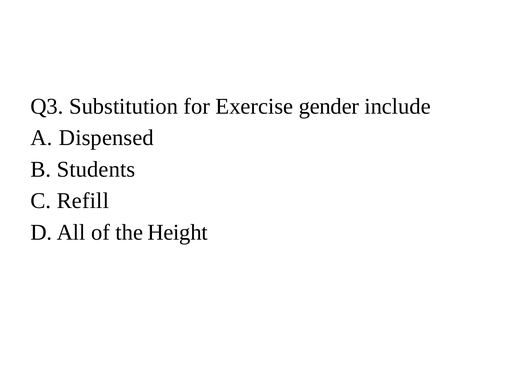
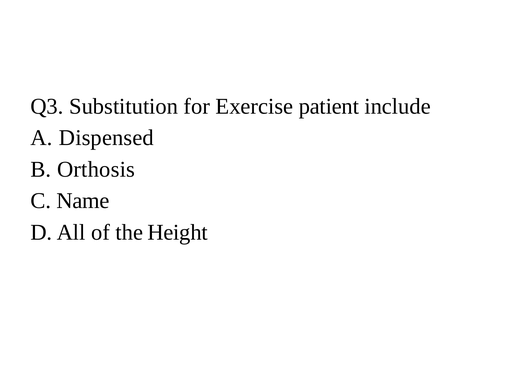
gender: gender -> patient
Students: Students -> Orthosis
Refill: Refill -> Name
